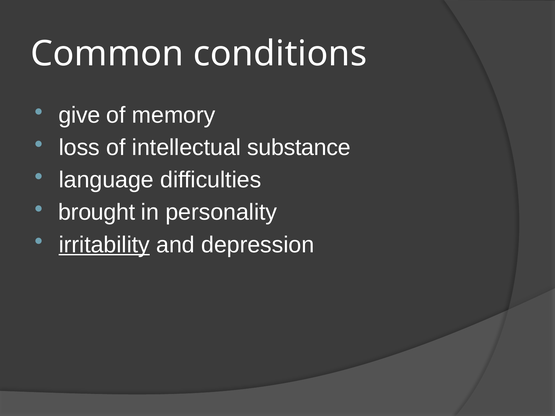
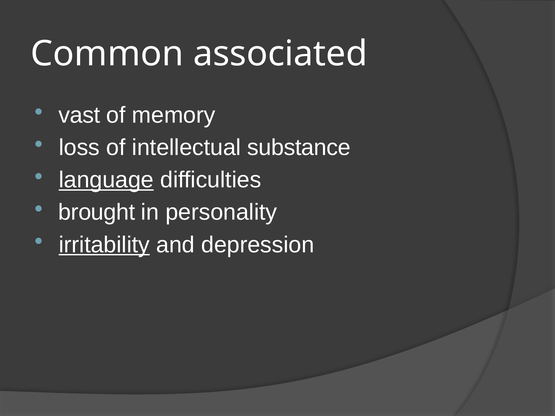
conditions: conditions -> associated
give: give -> vast
language underline: none -> present
